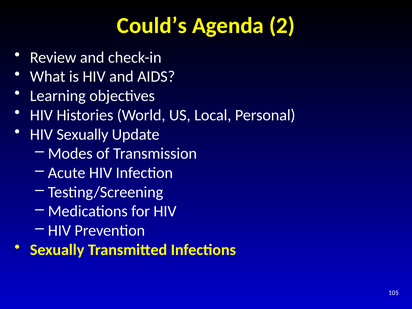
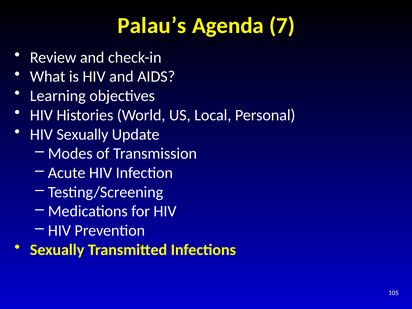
Could’s: Could’s -> Palau’s
2: 2 -> 7
